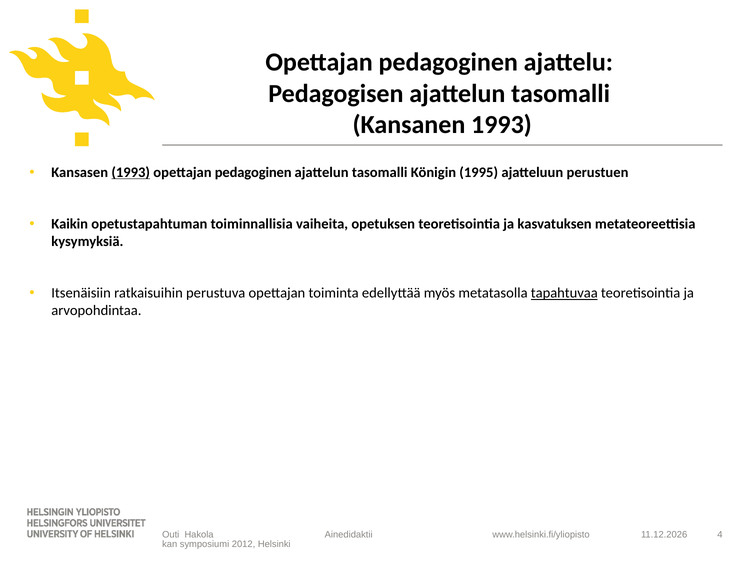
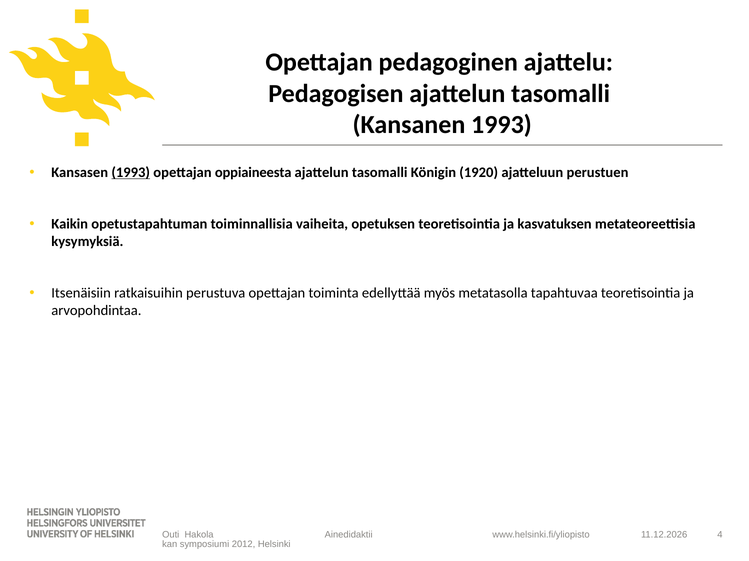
pedagoginen at (253, 173): pedagoginen -> oppiaineesta
1995: 1995 -> 1920
tapahtuvaa underline: present -> none
